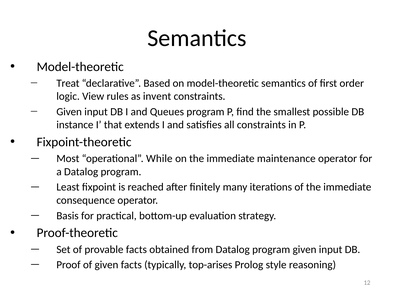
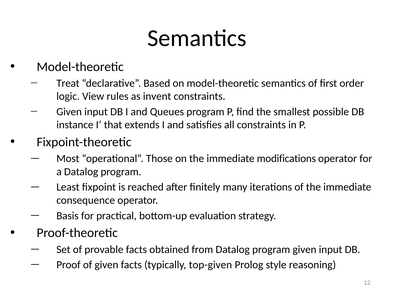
While: While -> Those
maintenance: maintenance -> modifications
top-arises: top-arises -> top-given
